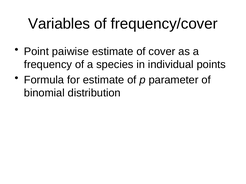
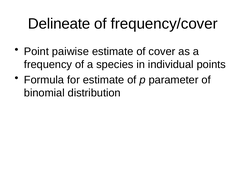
Variables: Variables -> Delineate
